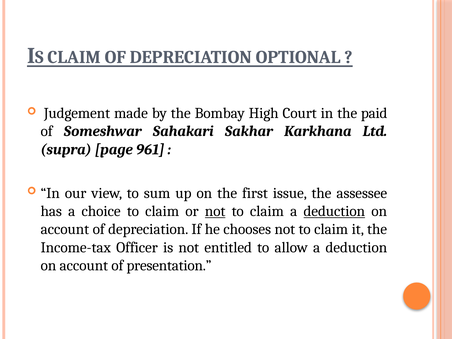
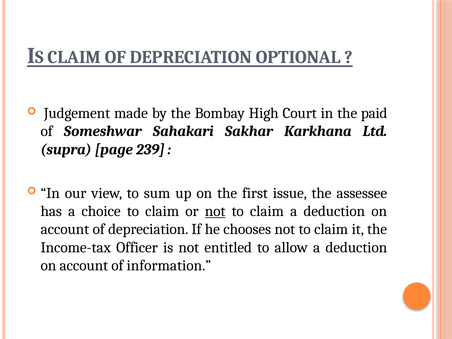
961: 961 -> 239
deduction at (334, 211) underline: present -> none
presentation: presentation -> information
